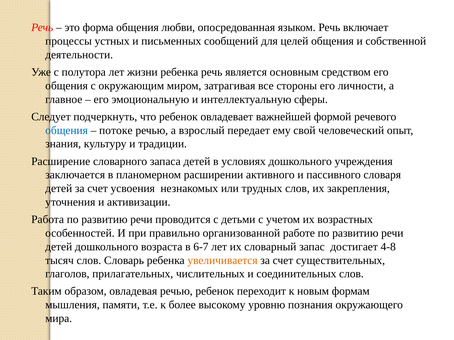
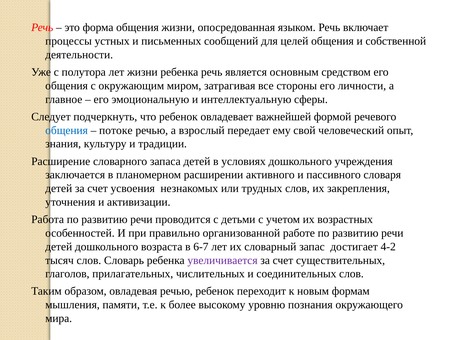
общения любви: любви -> жизни
4-8: 4-8 -> 4-2
увеличивается colour: orange -> purple
